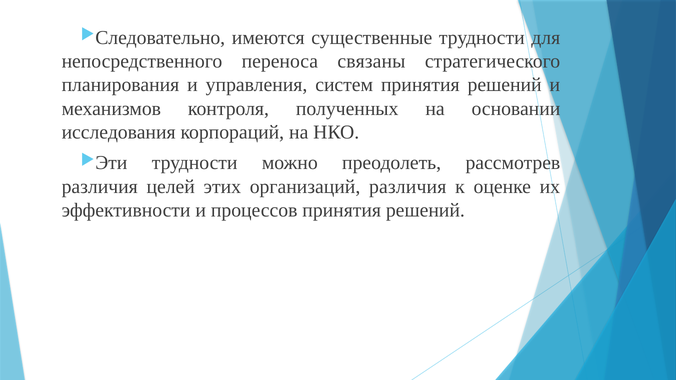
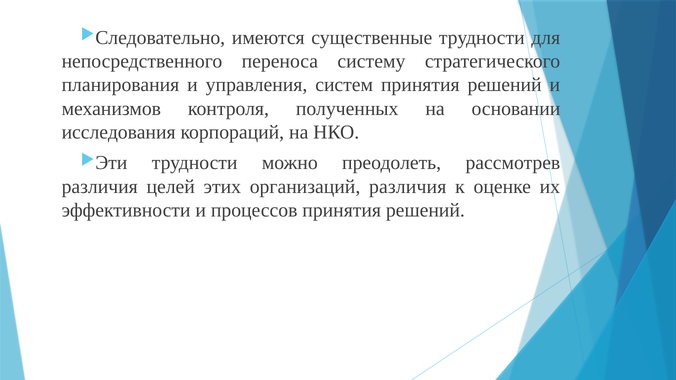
связаны: связаны -> систему
